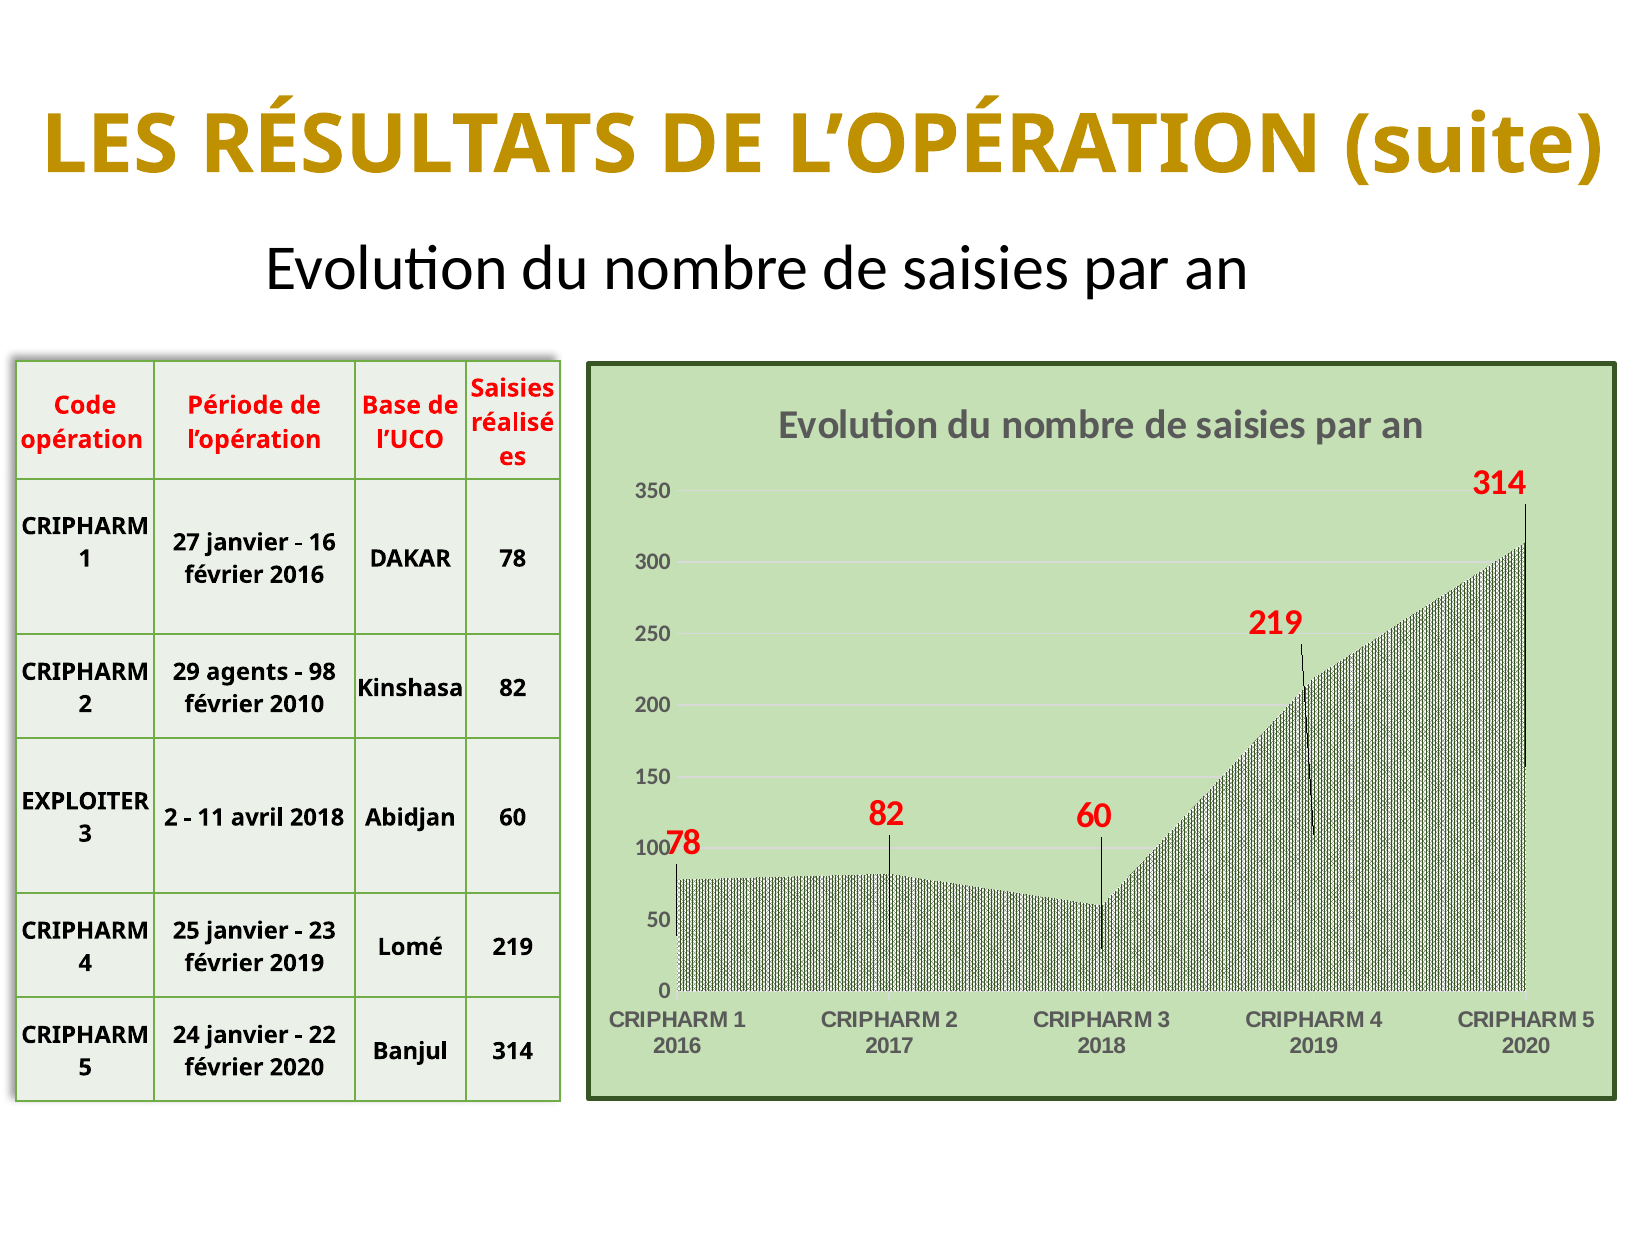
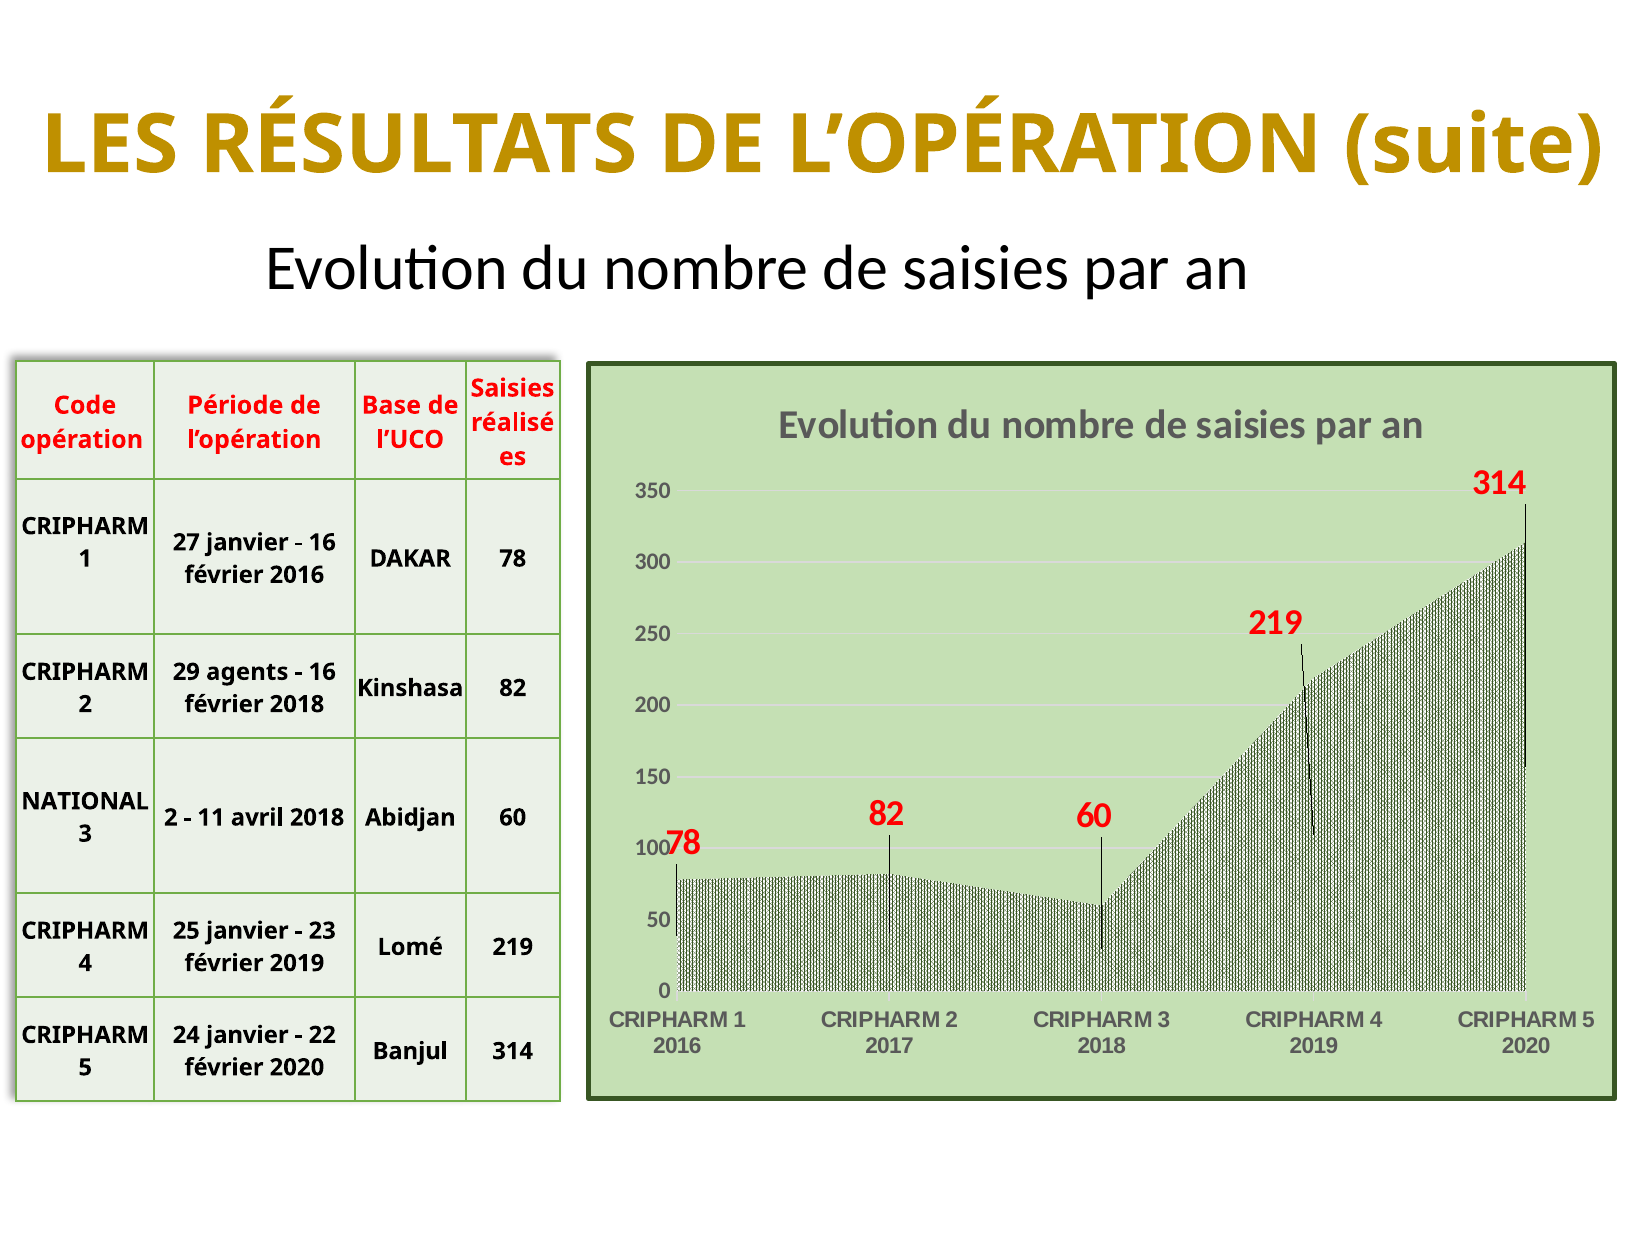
98 at (322, 672): 98 -> 16
février 2010: 2010 -> 2018
EXPLOITER: EXPLOITER -> NATIONAL
